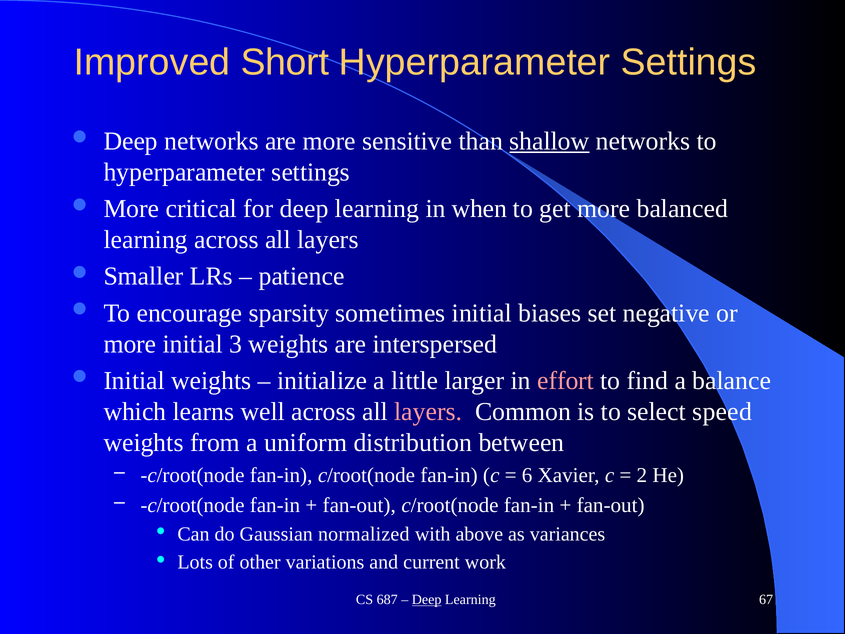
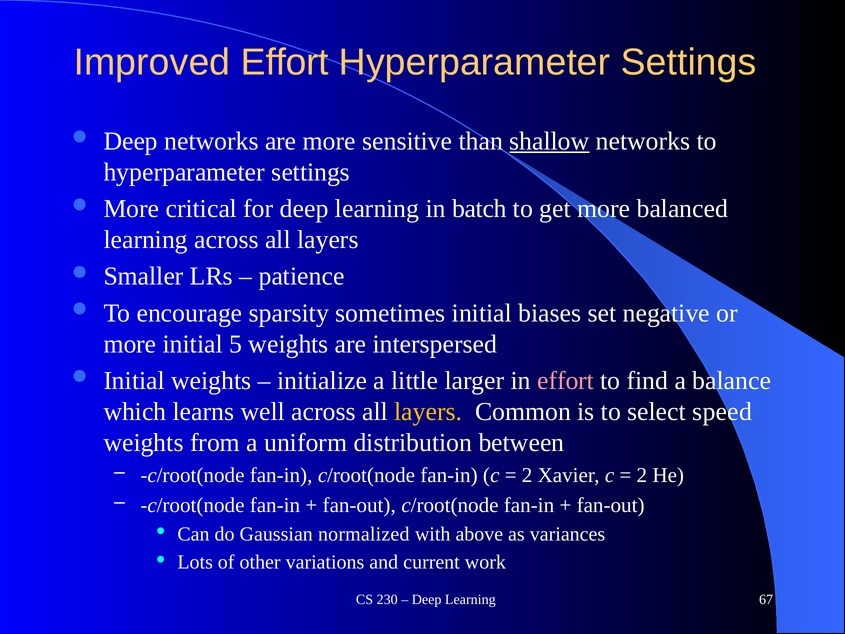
Improved Short: Short -> Effort
when: when -> batch
3: 3 -> 5
layers at (428, 411) colour: pink -> yellow
6 at (527, 475): 6 -> 2
687: 687 -> 230
Deep at (427, 599) underline: present -> none
